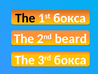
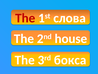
The at (25, 18) colour: black -> red
1st бокса: бокса -> слова
beard: beard -> house
